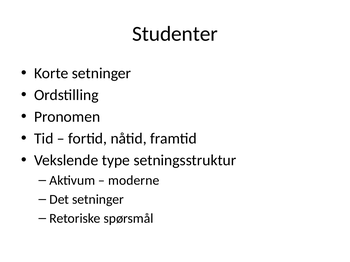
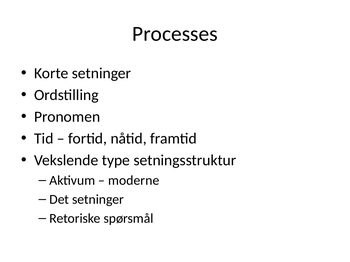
Studenter: Studenter -> Processes
